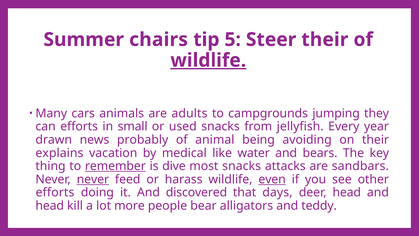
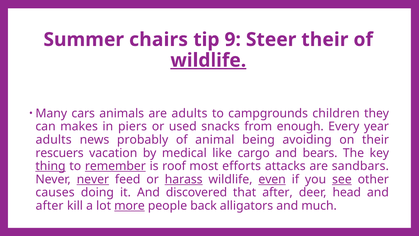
5: 5 -> 9
jumping: jumping -> children
can efforts: efforts -> makes
small: small -> piers
jellyfish: jellyfish -> enough
drawn at (54, 140): drawn -> adults
explains: explains -> rescuers
water: water -> cargo
thing underline: none -> present
dive: dive -> roof
most snacks: snacks -> efforts
harass underline: none -> present
see underline: none -> present
efforts at (55, 192): efforts -> causes
that days: days -> after
head at (50, 205): head -> after
more underline: none -> present
bear: bear -> back
teddy: teddy -> much
